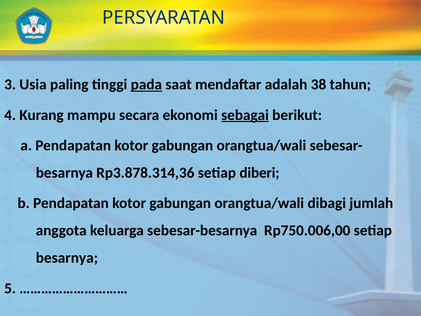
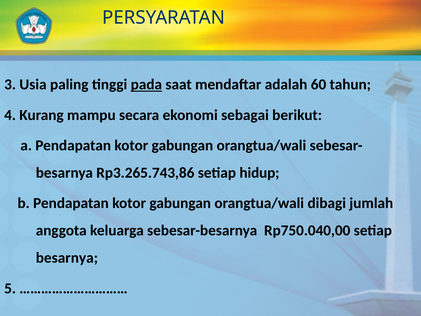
38: 38 -> 60
sebagai underline: present -> none
Rp3.878.314,36: Rp3.878.314,36 -> Rp3.265.743,86
diberi: diberi -> hidup
Rp750.006,00: Rp750.006,00 -> Rp750.040,00
